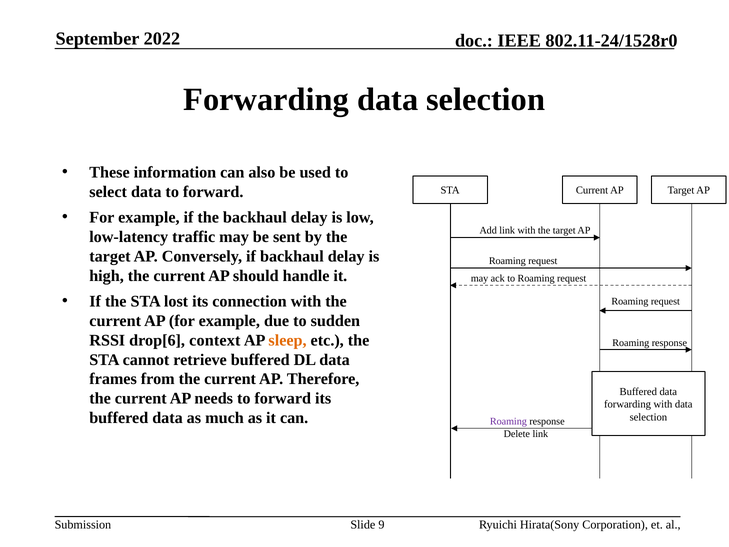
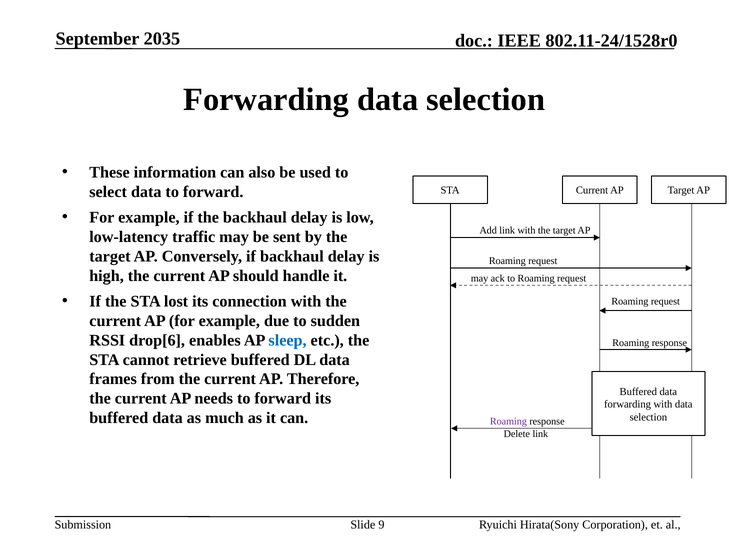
2022: 2022 -> 2035
context: context -> enables
sleep colour: orange -> blue
